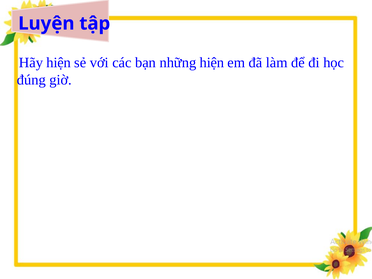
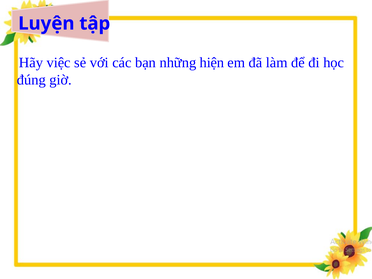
Hãy hiện: hiện -> việc
